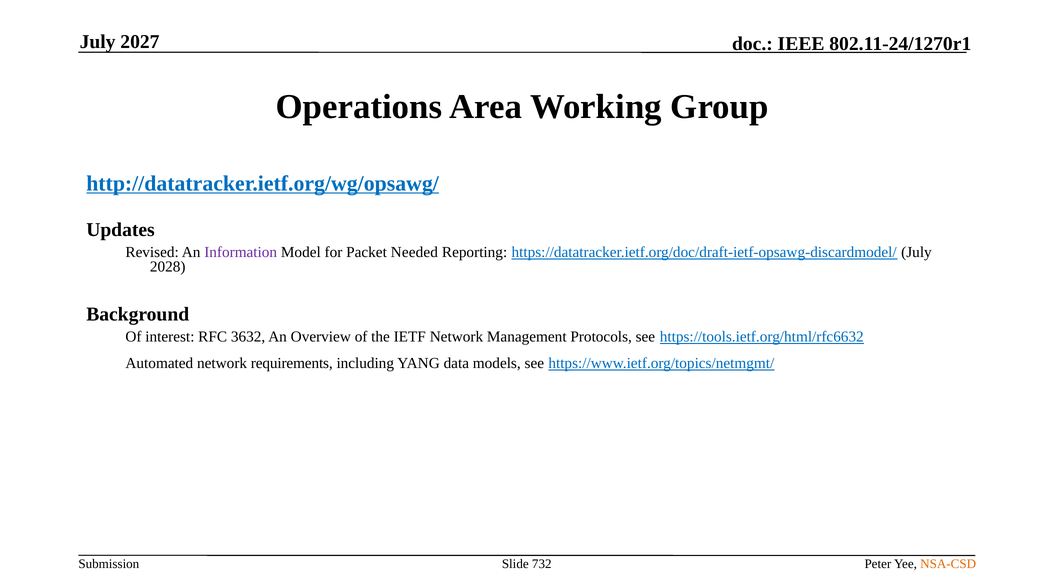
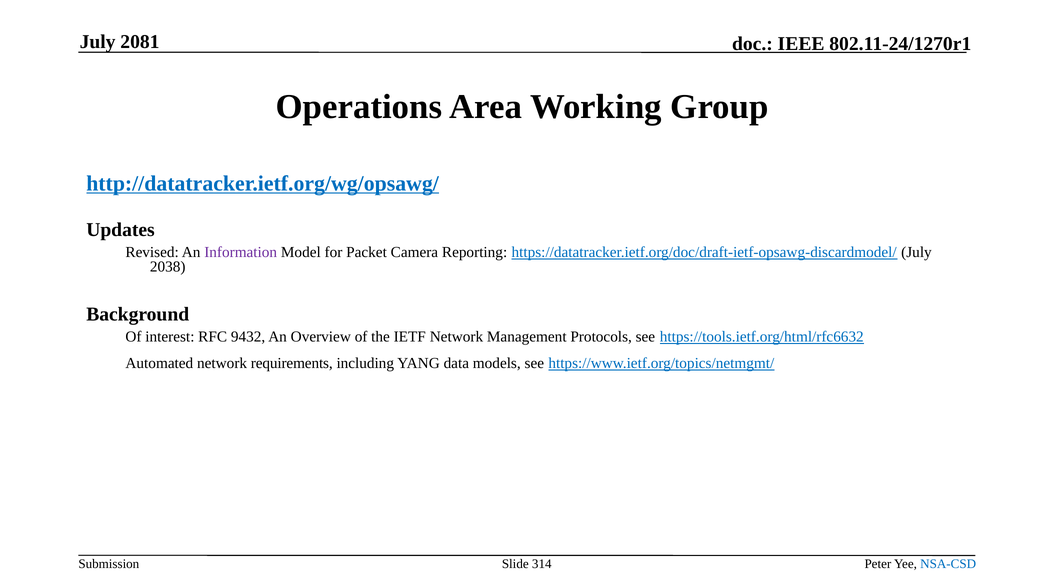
2027: 2027 -> 2081
Needed: Needed -> Camera
2028: 2028 -> 2038
3632: 3632 -> 9432
732: 732 -> 314
NSA-CSD colour: orange -> blue
